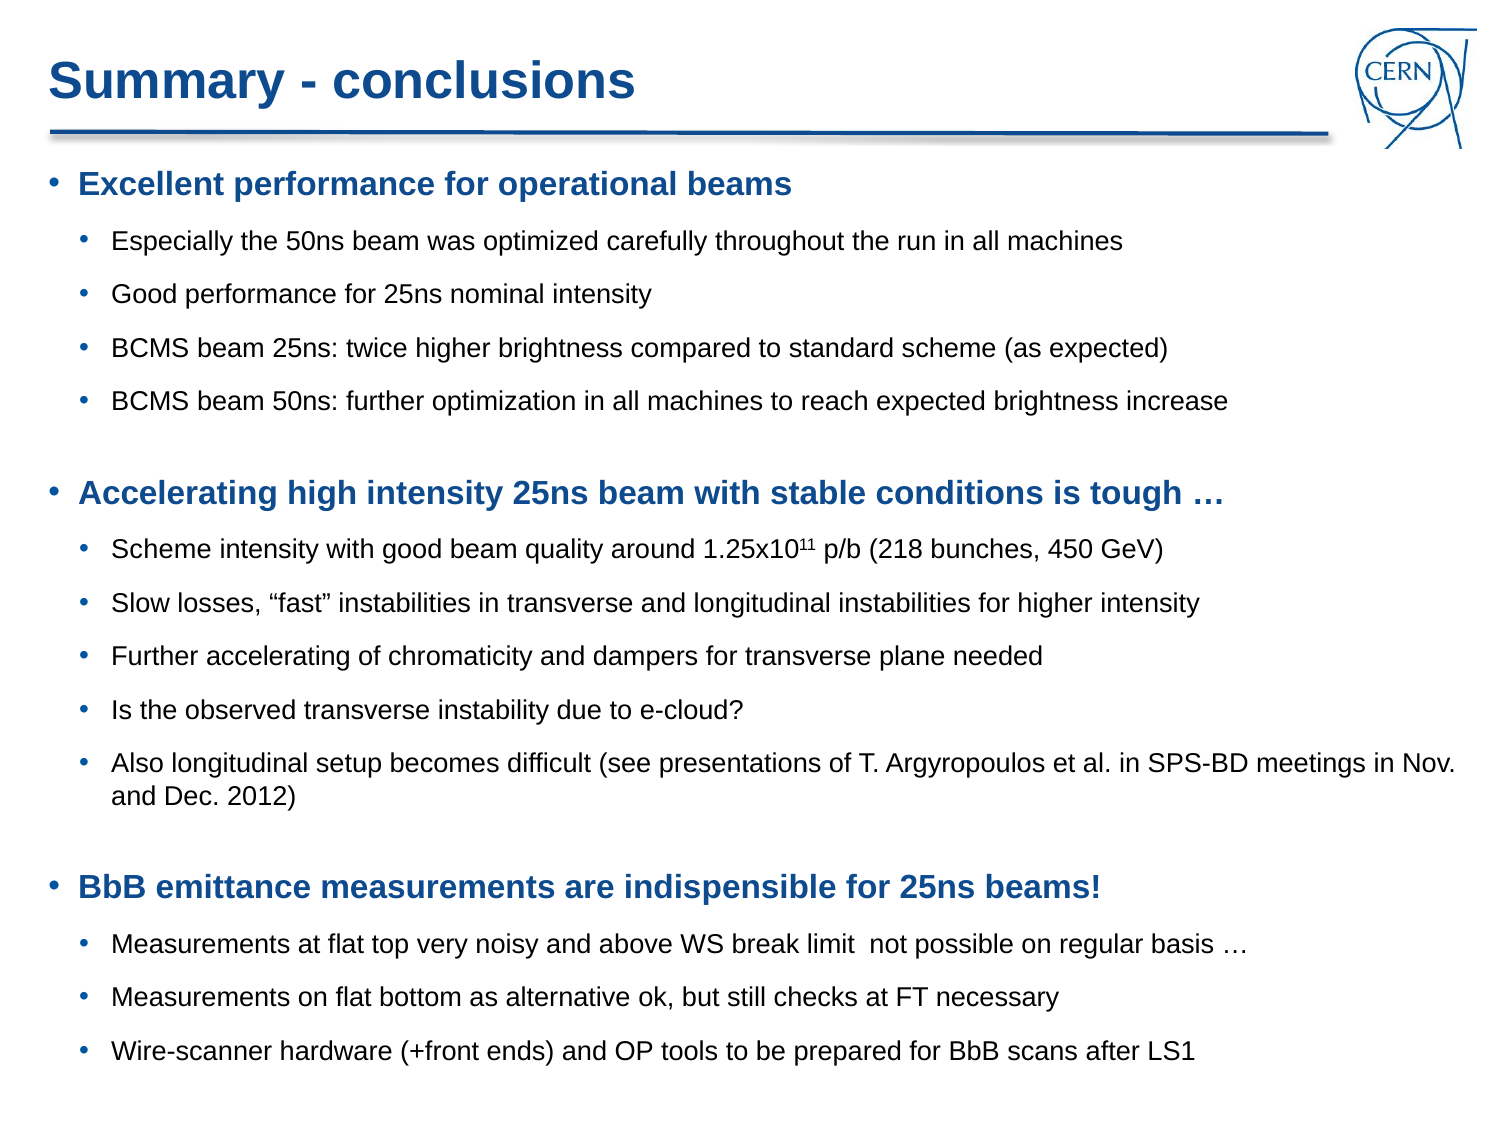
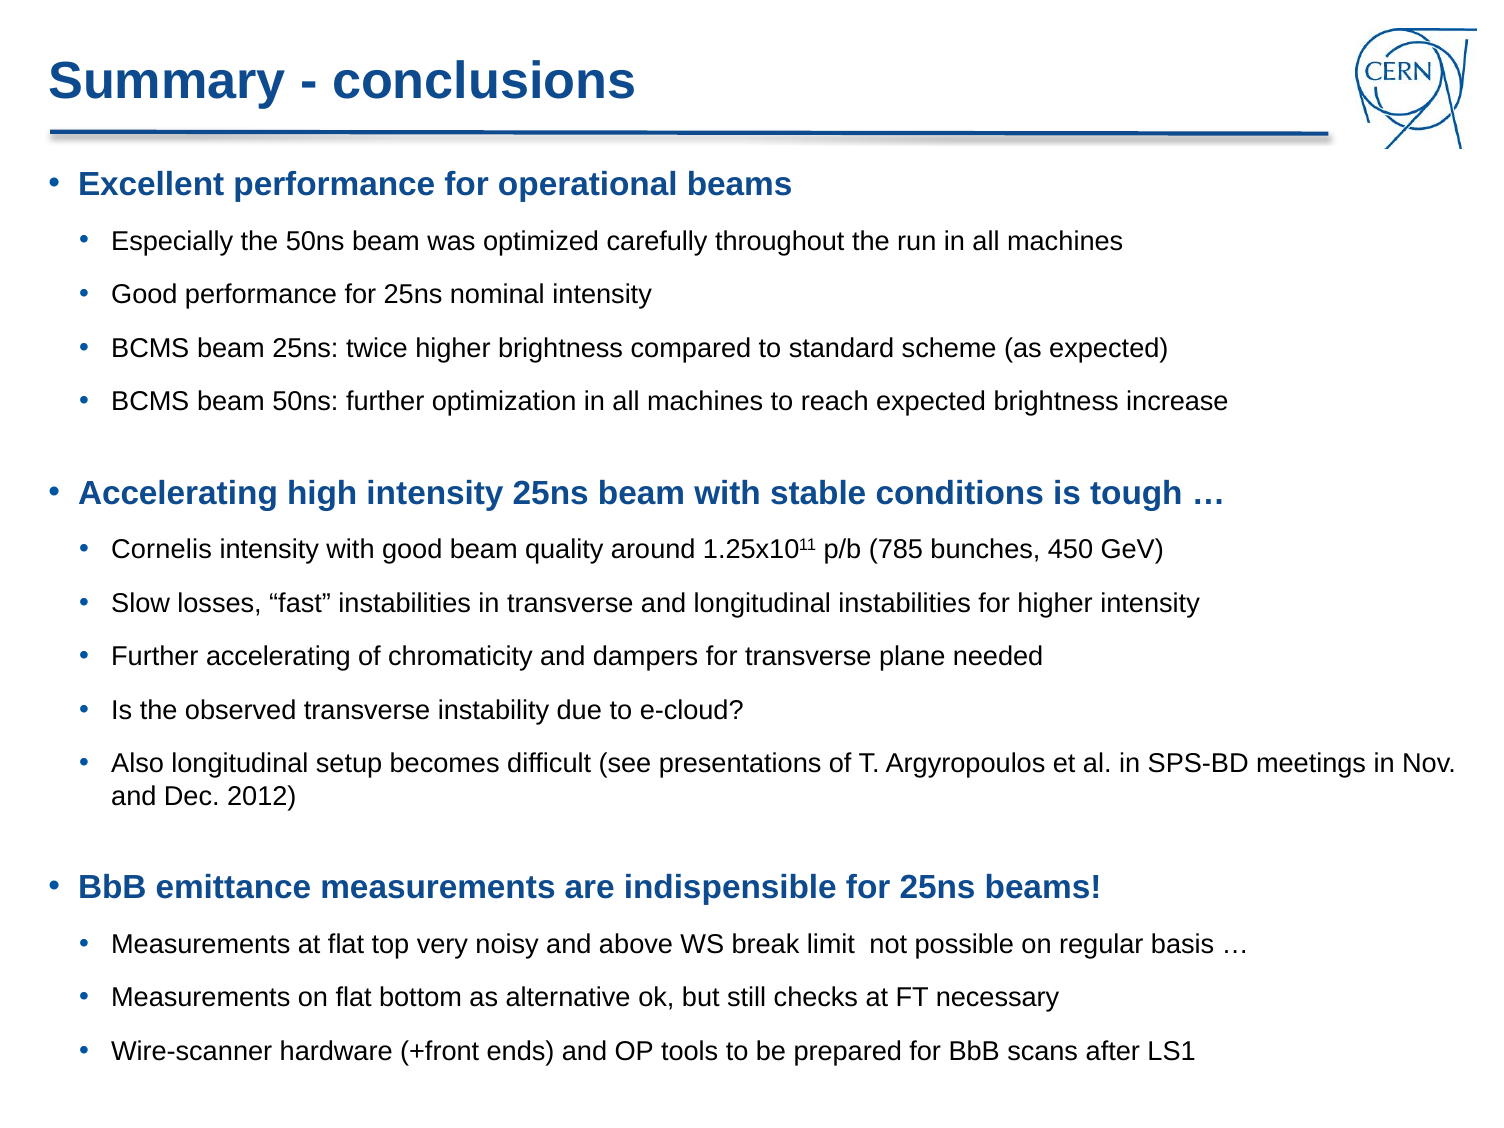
Scheme at (162, 550): Scheme -> Cornelis
218: 218 -> 785
